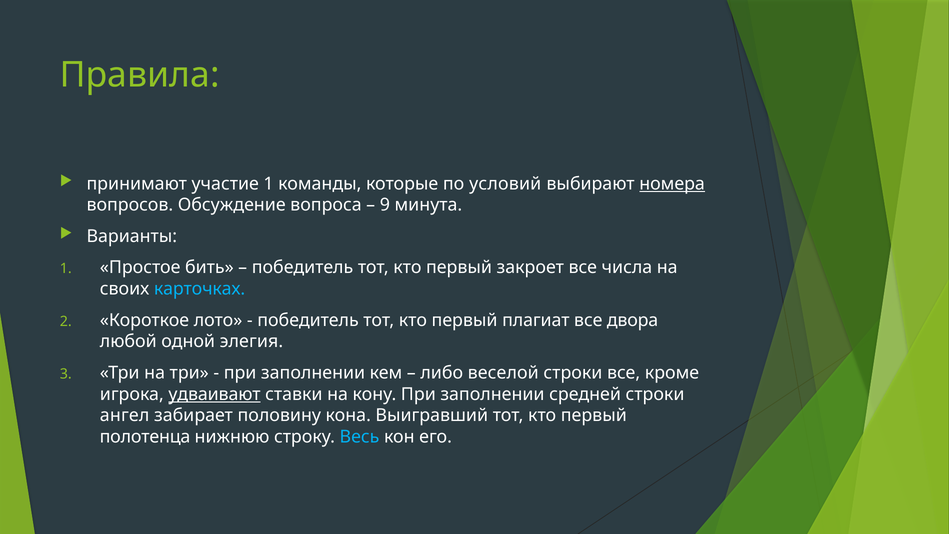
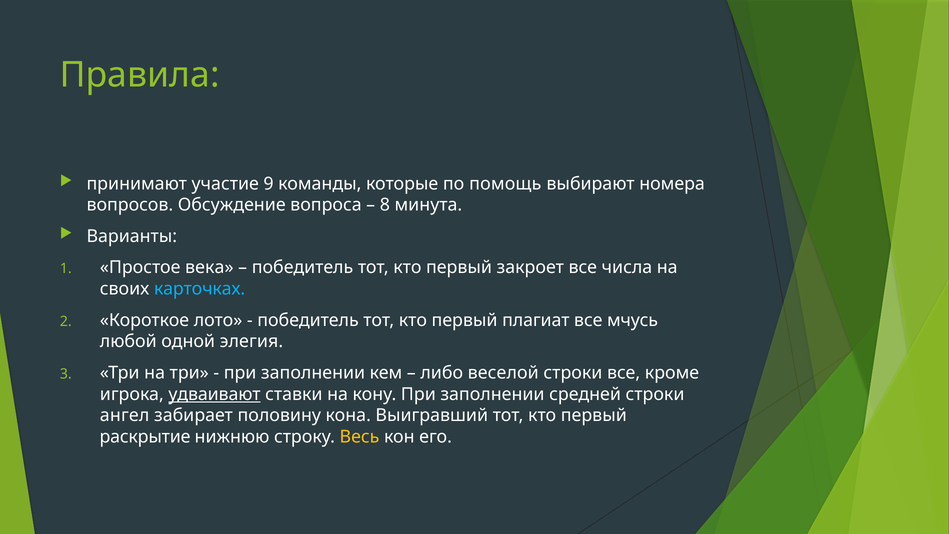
участие 1: 1 -> 9
условий: условий -> помощь
номера underline: present -> none
9: 9 -> 8
бить: бить -> века
двора: двора -> мчусь
полотенца: полотенца -> раскрытие
Весь colour: light blue -> yellow
